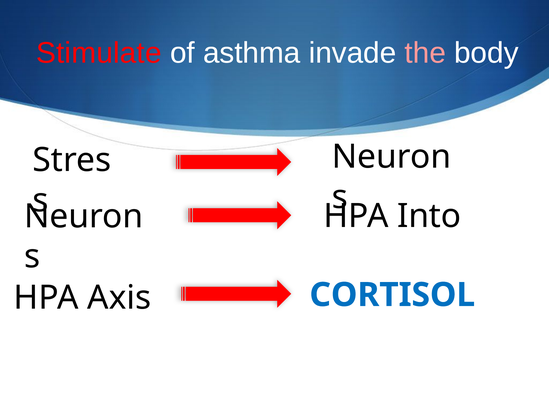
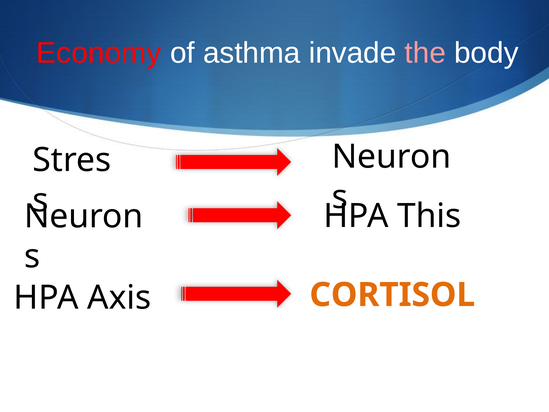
Stimulate: Stimulate -> Economy
Into: Into -> This
CORTISOL colour: blue -> orange
